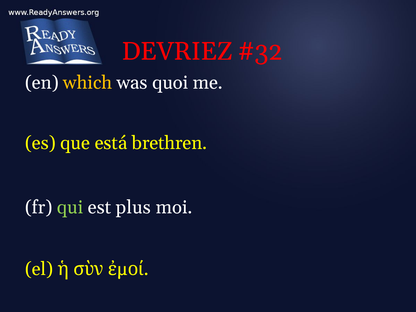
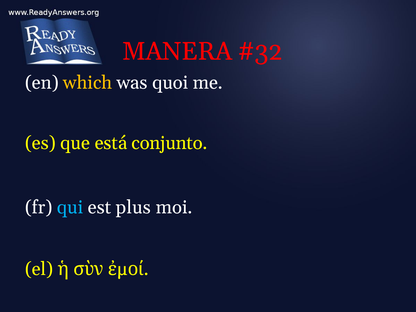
DEVRIEZ: DEVRIEZ -> MANERA
brethren: brethren -> conjunto
qui colour: light green -> light blue
